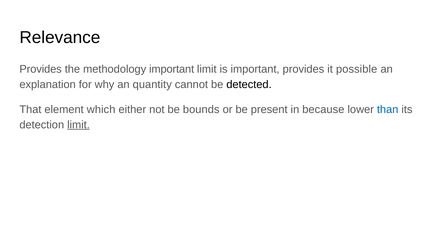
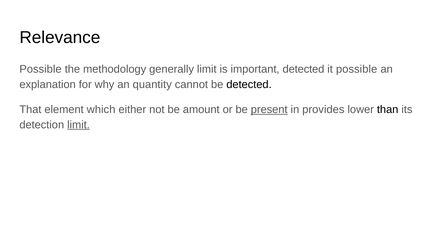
Provides at (41, 69): Provides -> Possible
methodology important: important -> generally
important provides: provides -> detected
bounds: bounds -> amount
present underline: none -> present
because: because -> provides
than colour: blue -> black
